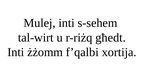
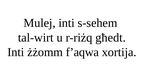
f’qalbi: f’qalbi -> f’aqwa
